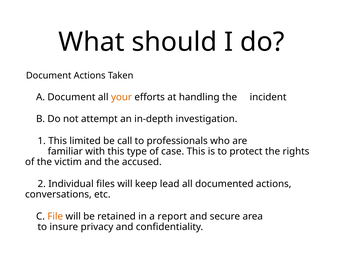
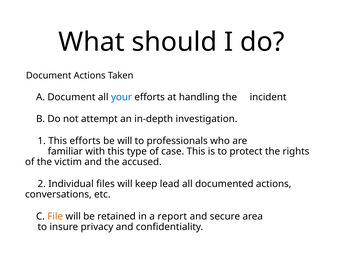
your colour: orange -> blue
This limited: limited -> efforts
be call: call -> will
